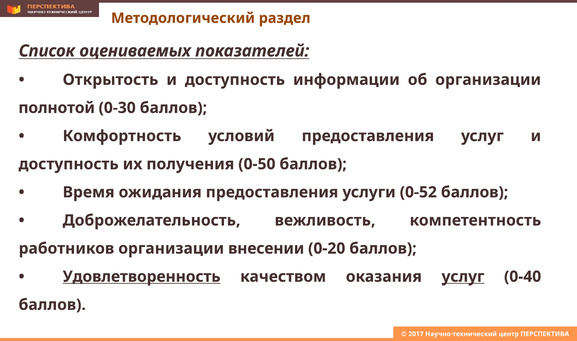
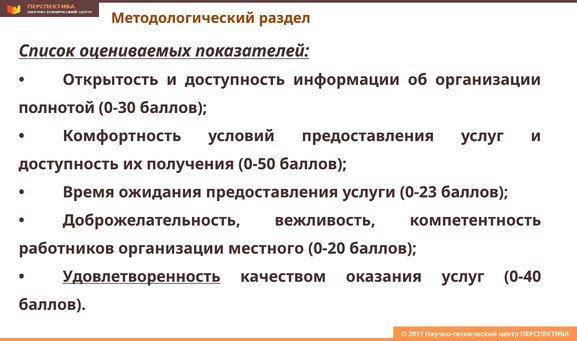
0-52: 0-52 -> 0-23
внесении: внесении -> местного
услуг at (463, 276) underline: present -> none
